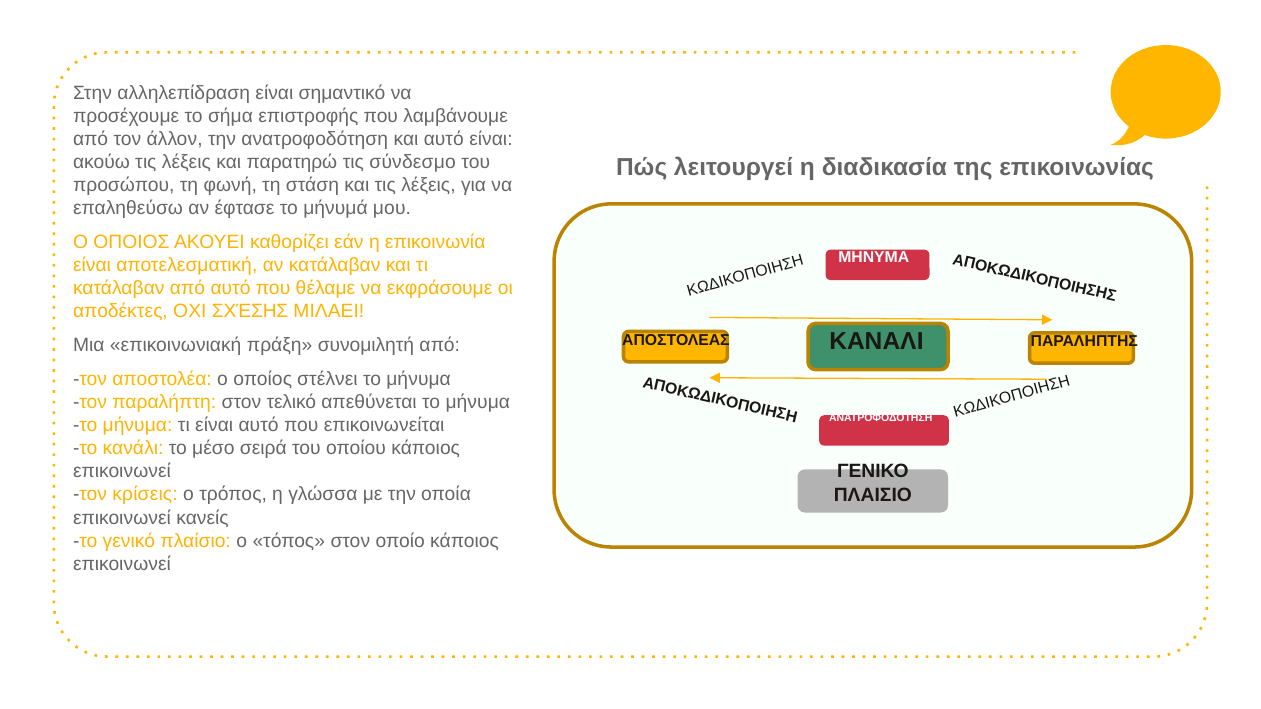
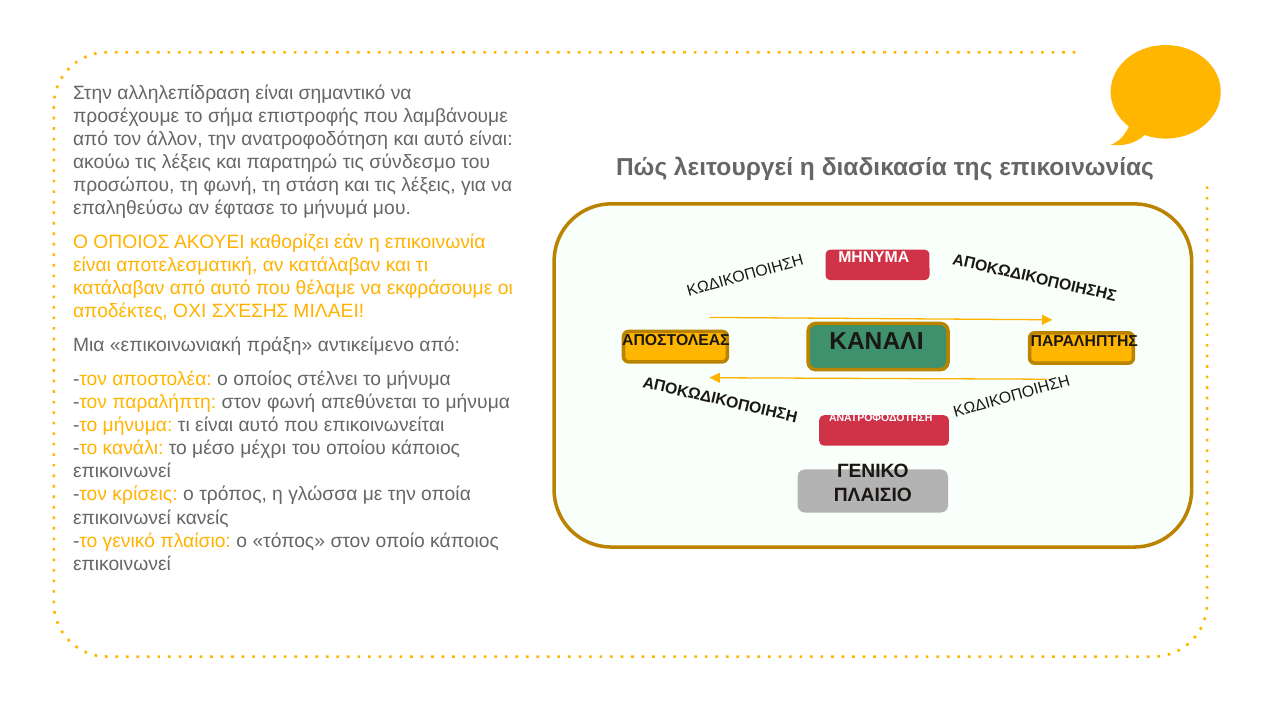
συνομιλητή: συνομιλητή -> αντικείμενο
στον τελικό: τελικό -> φωνή
σειρά: σειρά -> μέχρι
